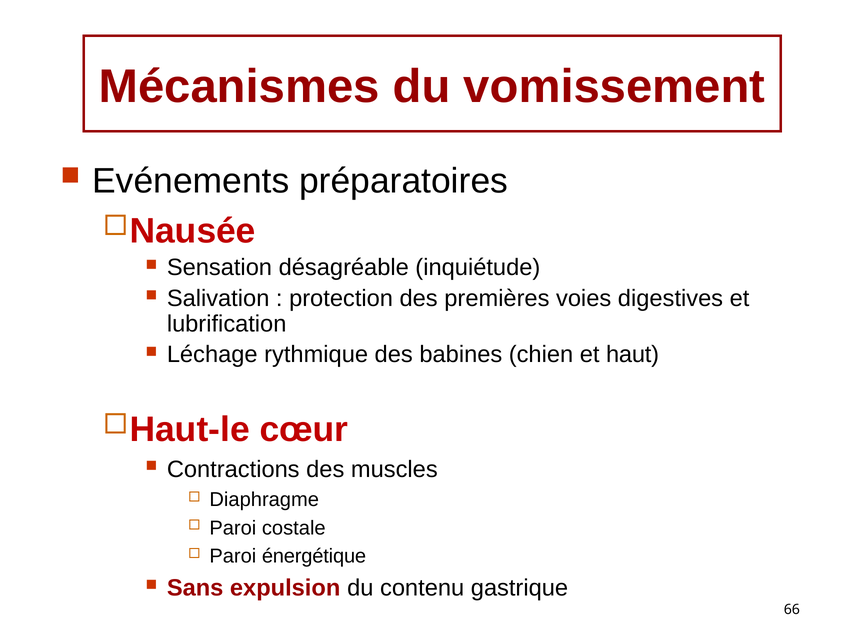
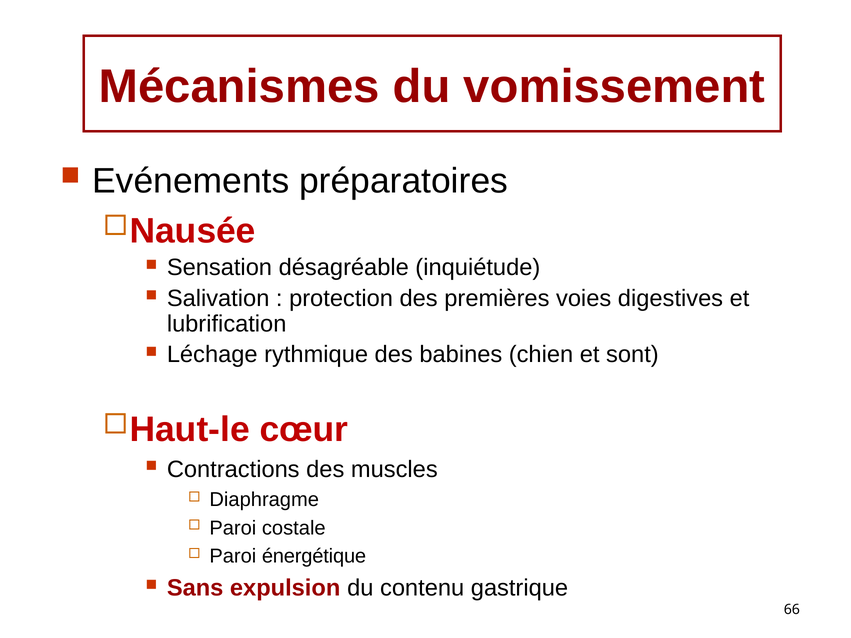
haut: haut -> sont
